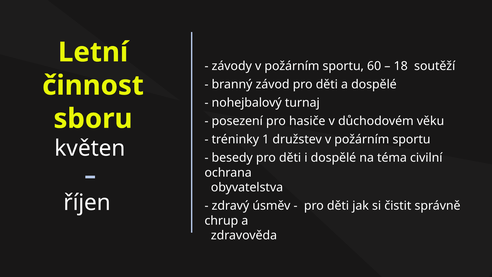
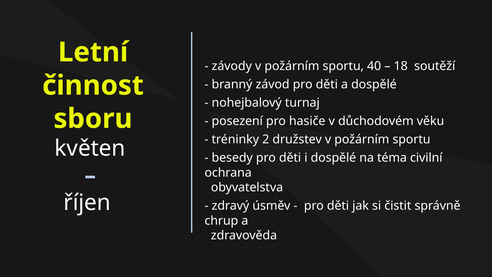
60: 60 -> 40
1: 1 -> 2
